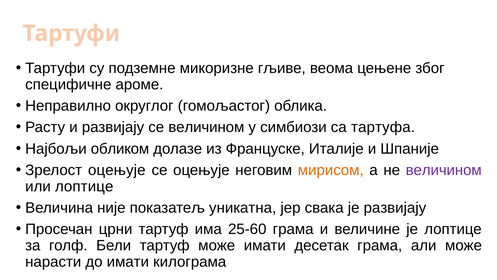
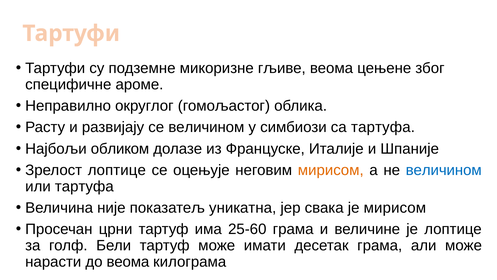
Зрелост оцењује: оцењује -> лоптице
величином at (444, 170) colour: purple -> blue
или лоптице: лоптице -> тартуфа
је развијају: развијају -> мирисом
до имати: имати -> веома
